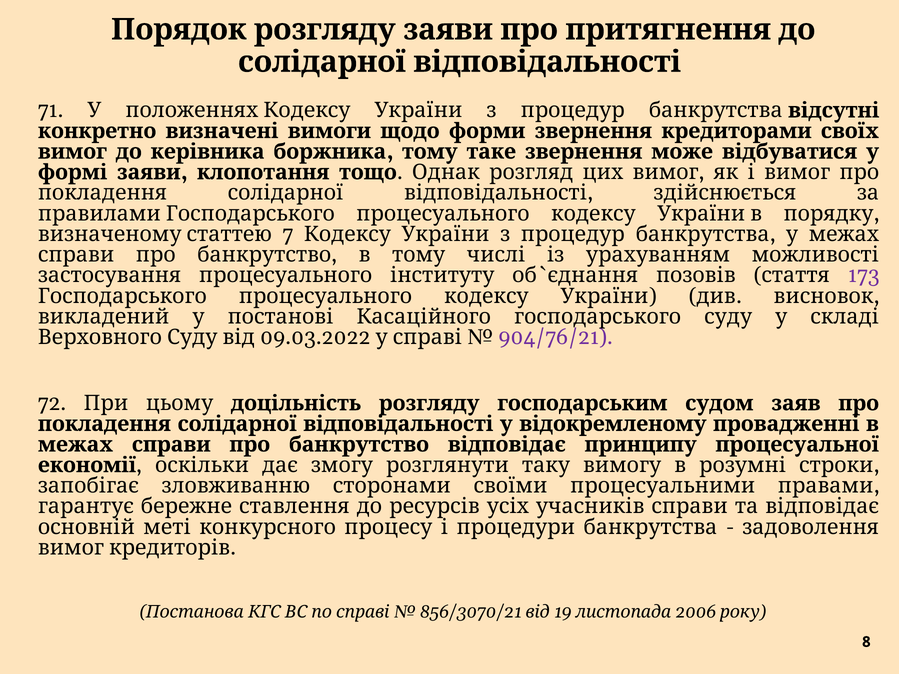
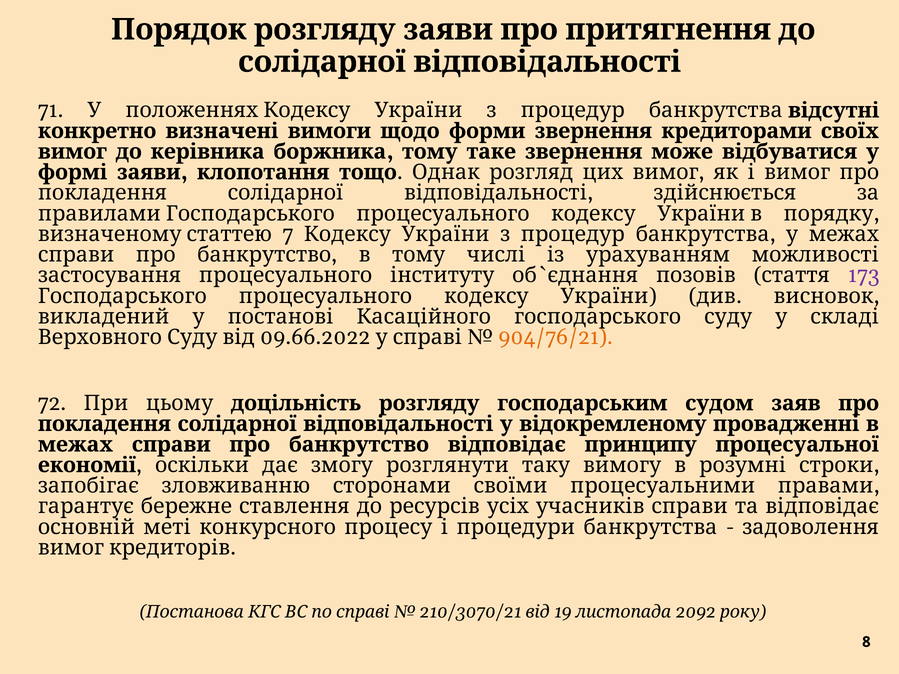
09.03.2022: 09.03.2022 -> 09.66.2022
904/76/21 colour: purple -> orange
856/3070/21: 856/3070/21 -> 210/3070/21
2006: 2006 -> 2092
